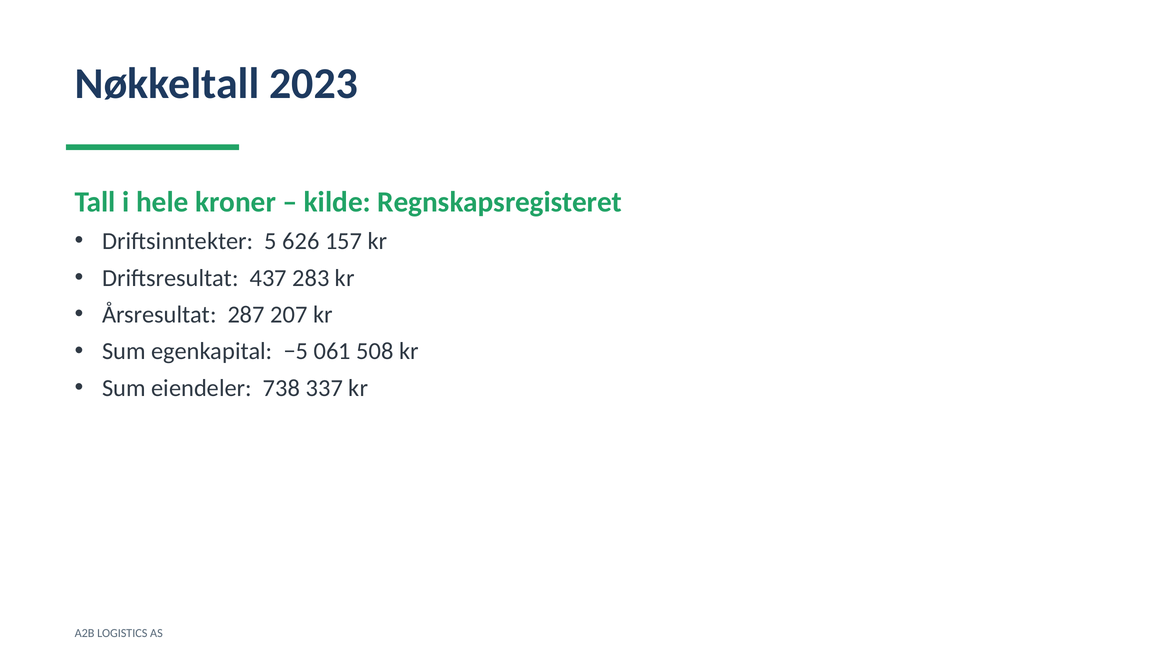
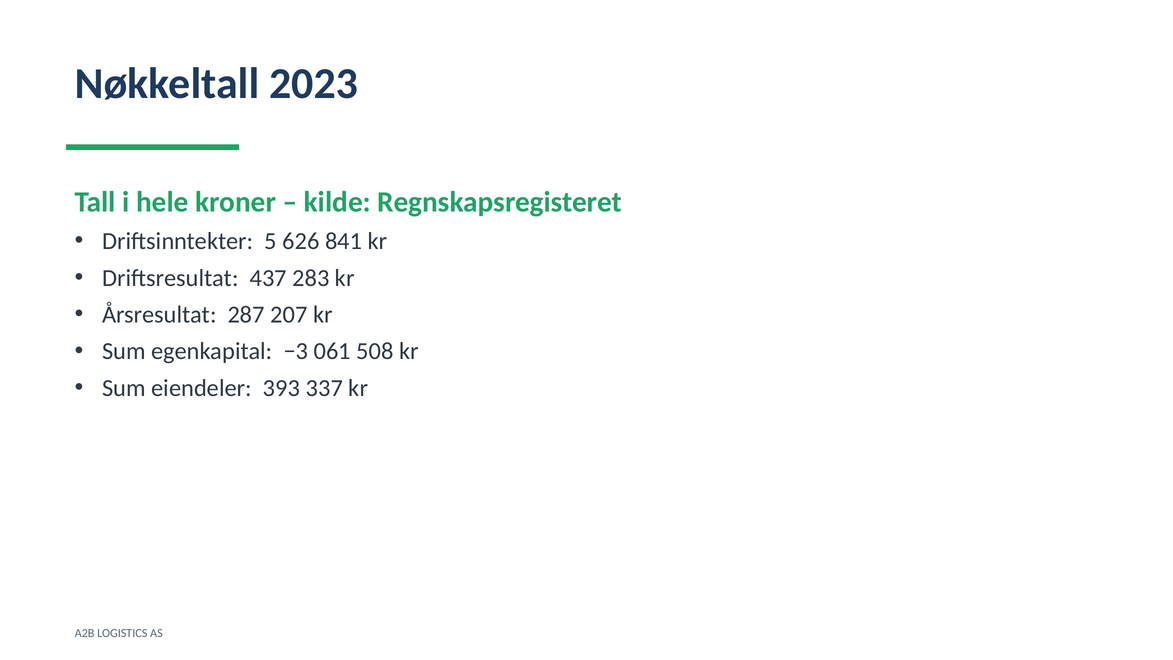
157: 157 -> 841
−5: −5 -> −3
738: 738 -> 393
